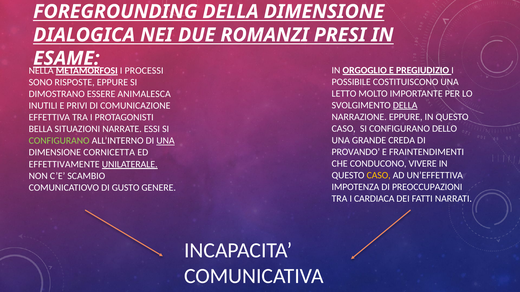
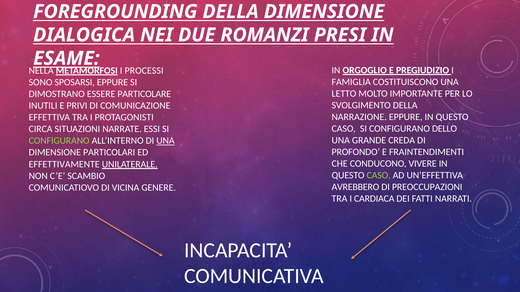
POSSIBILE: POSSIBILE -> FAMIGLIA
RISPOSTE: RISPOSTE -> SPOSARSI
ANIMALESCA: ANIMALESCA -> PARTICOLARE
DELLA at (405, 105) underline: present -> none
BELLA: BELLA -> CIRCA
PROVANDO: PROVANDO -> PROFONDO
CORNICETTA: CORNICETTA -> PARTICOLARI
CASO at (379, 176) colour: yellow -> light green
IMPOTENZA: IMPOTENZA -> AVREBBERO
GUSTO: GUSTO -> VICINA
